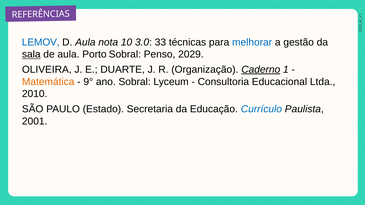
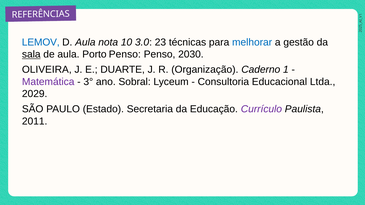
33: 33 -> 23
Porto Sobral: Sobral -> Penso
2029: 2029 -> 2030
Caderno underline: present -> none
Matemática colour: orange -> purple
9°: 9° -> 3°
2010: 2010 -> 2029
Currículo colour: blue -> purple
2001: 2001 -> 2011
